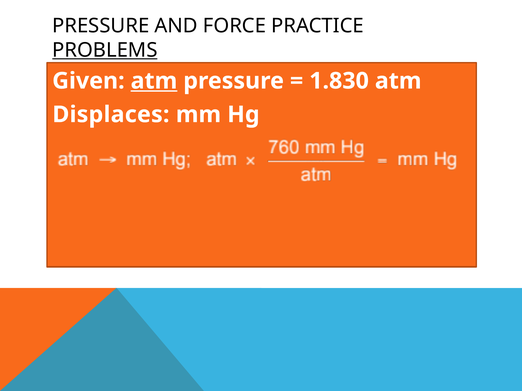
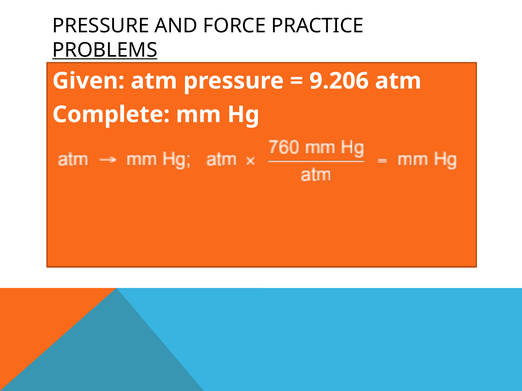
atm at (154, 81) underline: present -> none
1.830: 1.830 -> 9.206
Displaces: Displaces -> Complete
